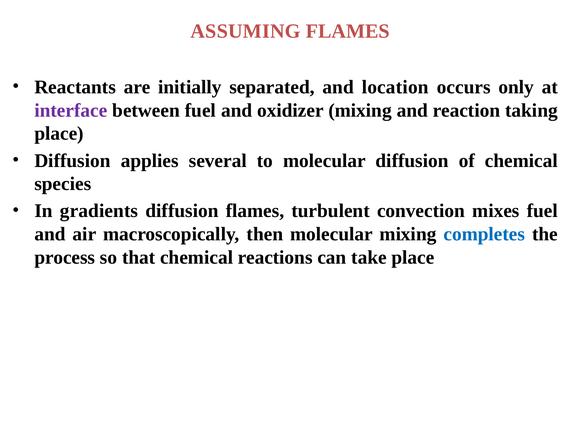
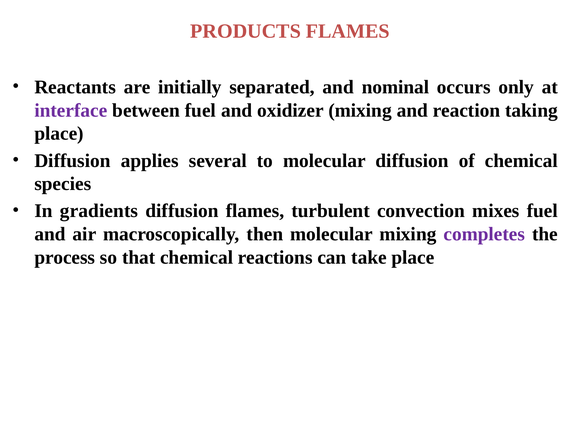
ASSUMING: ASSUMING -> PRODUCTS
location: location -> nominal
completes colour: blue -> purple
